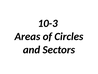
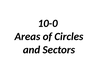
10-3: 10-3 -> 10-0
